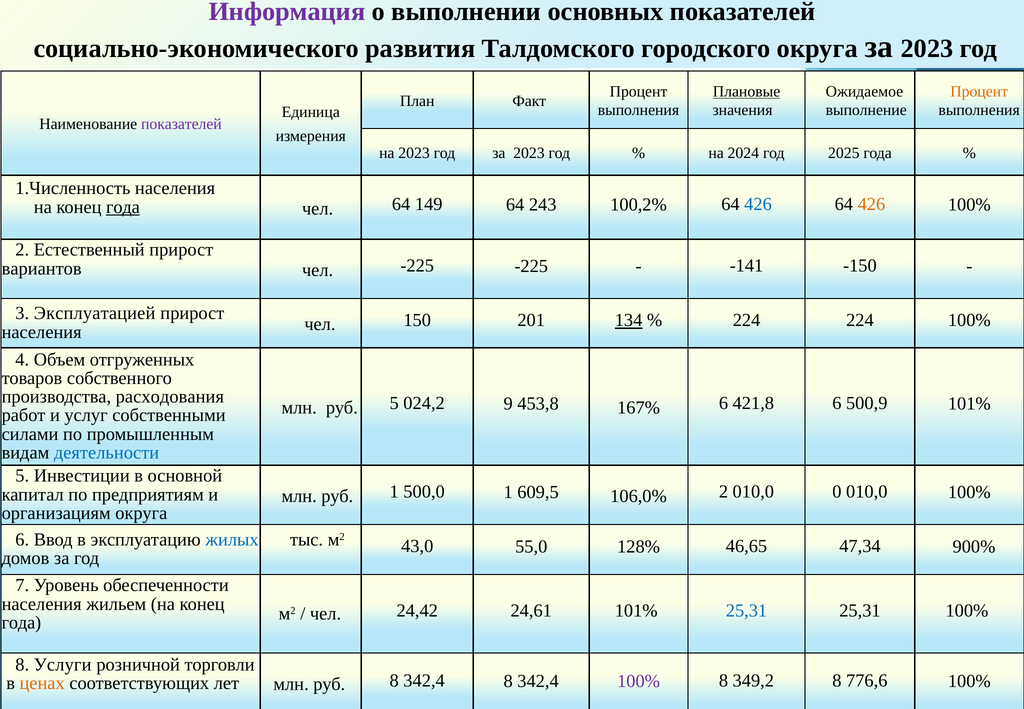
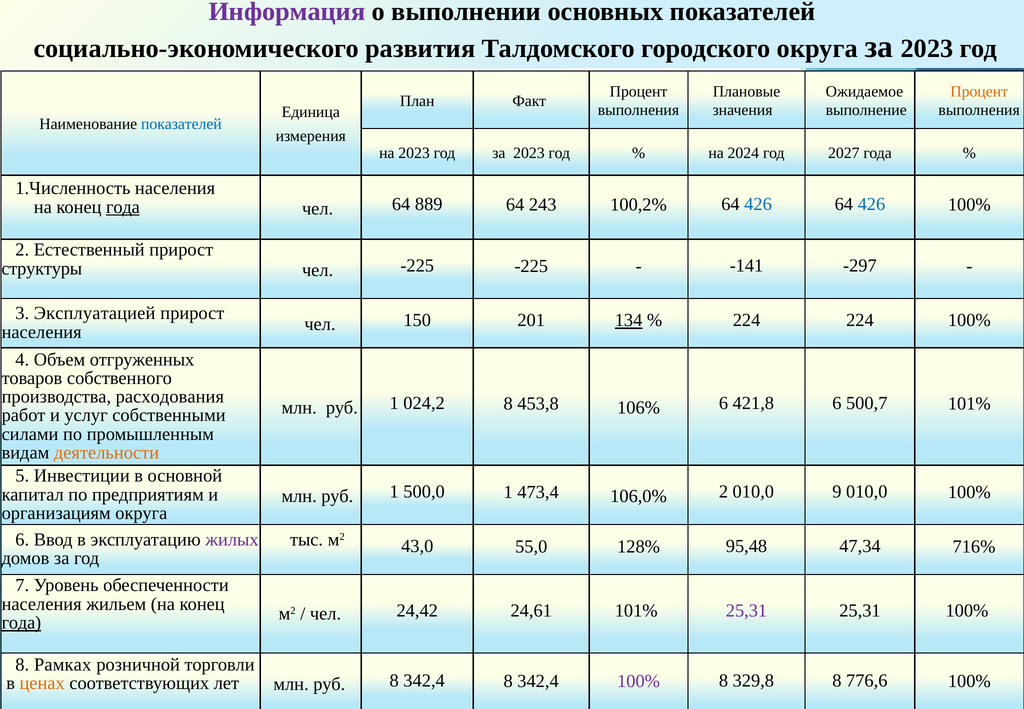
Плановые underline: present -> none
показателей at (181, 124) colour: purple -> blue
2025: 2025 -> 2027
149: 149 -> 889
426 at (871, 204) colour: orange -> blue
вариантов: вариантов -> структуры
-150: -150 -> -297
5 at (394, 403): 5 -> 1
024,2 9: 9 -> 8
167%: 167% -> 106%
500,9: 500,9 -> 500,7
деятельности colour: blue -> orange
609,5: 609,5 -> 473,4
0: 0 -> 9
жилых colour: blue -> purple
46,65: 46,65 -> 95,48
900%: 900% -> 716%
года at (21, 623) underline: none -> present
25,31 at (747, 610) colour: blue -> purple
Услуги: Услуги -> Рамках
349,2: 349,2 -> 329,8
